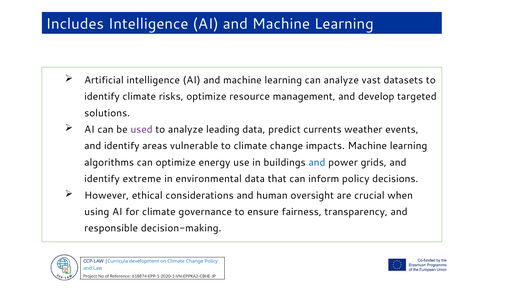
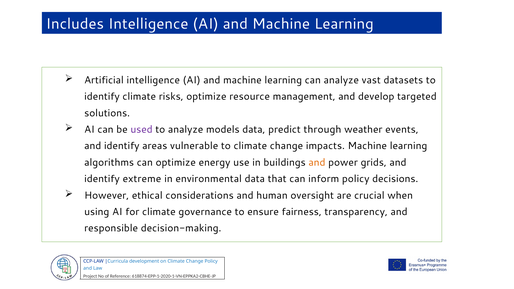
leading: leading -> models
currents: currents -> through
and at (317, 162) colour: blue -> orange
